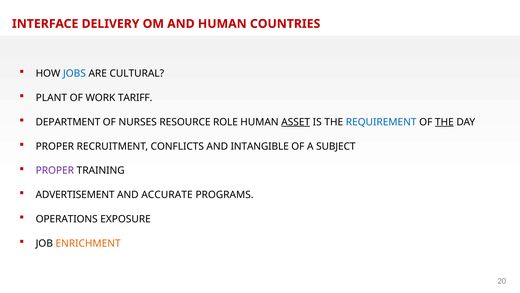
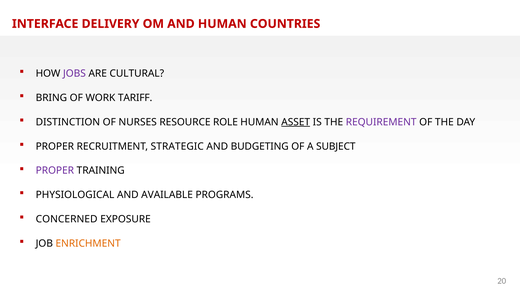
JOBS colour: blue -> purple
PLANT: PLANT -> BRING
DEPARTMENT: DEPARTMENT -> DISTINCTION
REQUIREMENT colour: blue -> purple
THE at (444, 122) underline: present -> none
CONFLICTS: CONFLICTS -> STRATEGIC
INTANGIBLE: INTANGIBLE -> BUDGETING
ADVERTISEMENT: ADVERTISEMENT -> PHYSIOLOGICAL
ACCURATE: ACCURATE -> AVAILABLE
OPERATIONS: OPERATIONS -> CONCERNED
